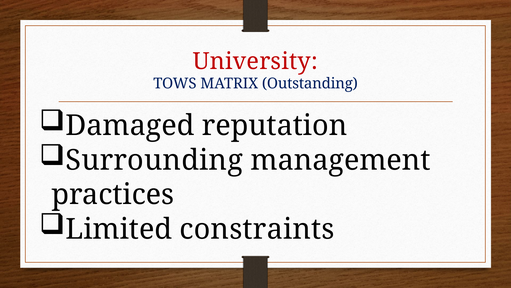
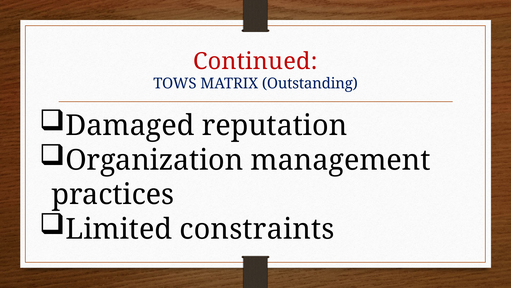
University: University -> Continued
Surrounding: Surrounding -> Organization
